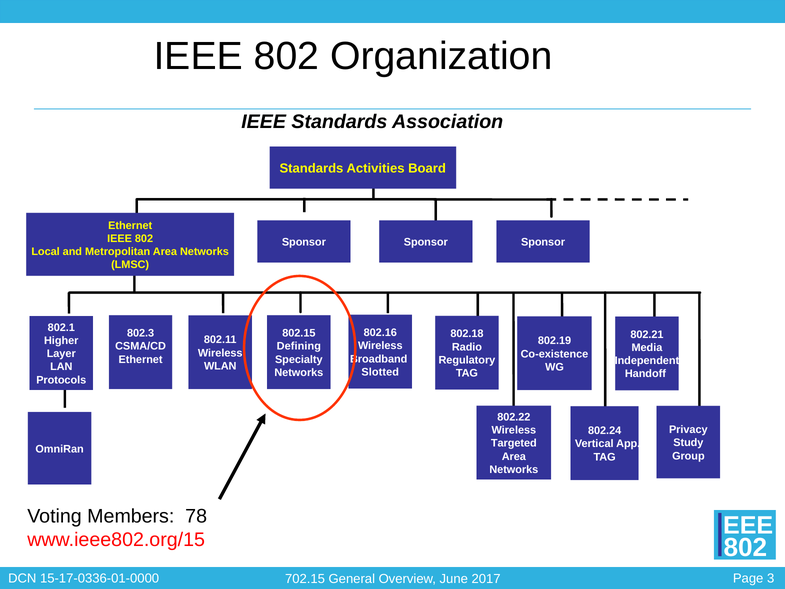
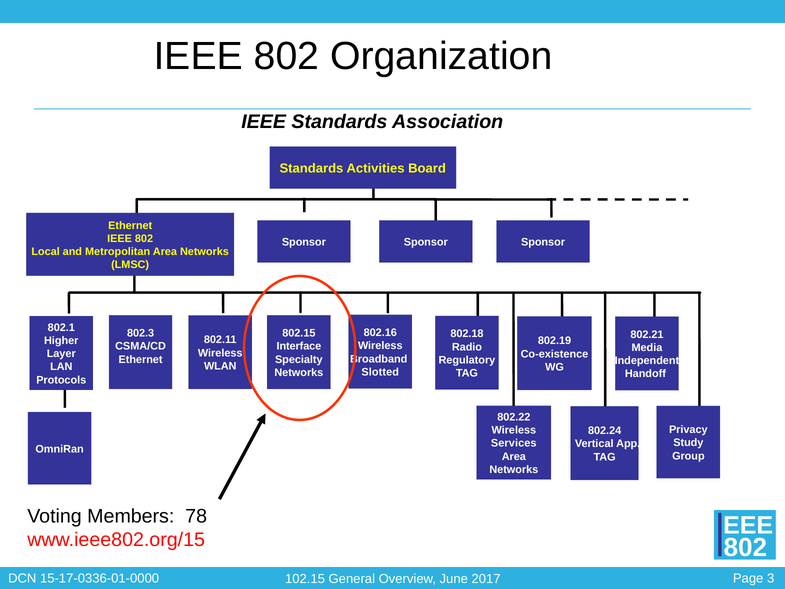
Defining: Defining -> Interface
Targeted: Targeted -> Services
702.15: 702.15 -> 102.15
